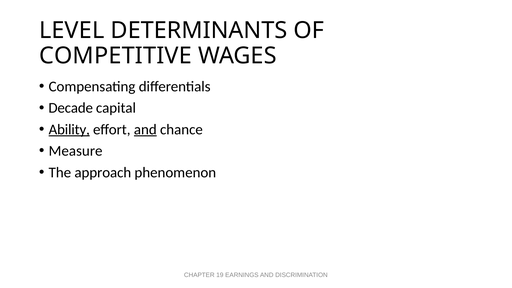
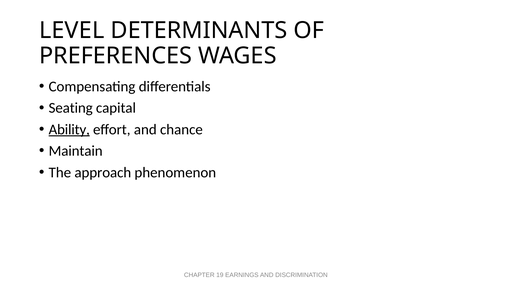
COMPETITIVE: COMPETITIVE -> PREFERENCES
Decade: Decade -> Seating
and at (145, 130) underline: present -> none
Measure: Measure -> Maintain
